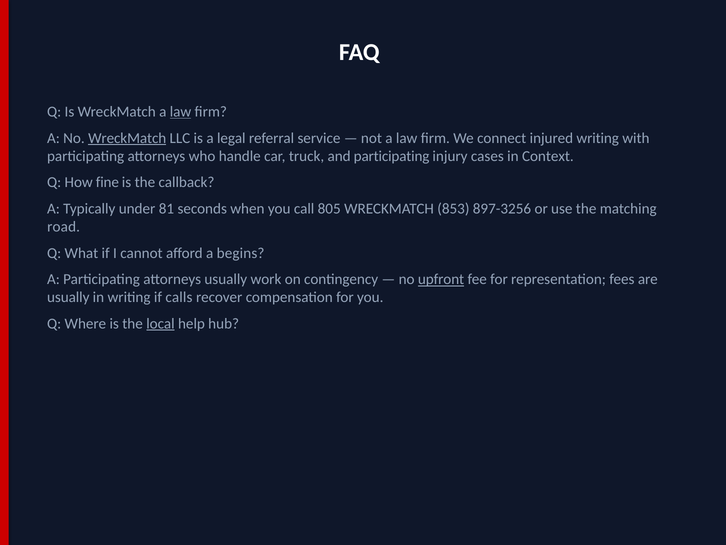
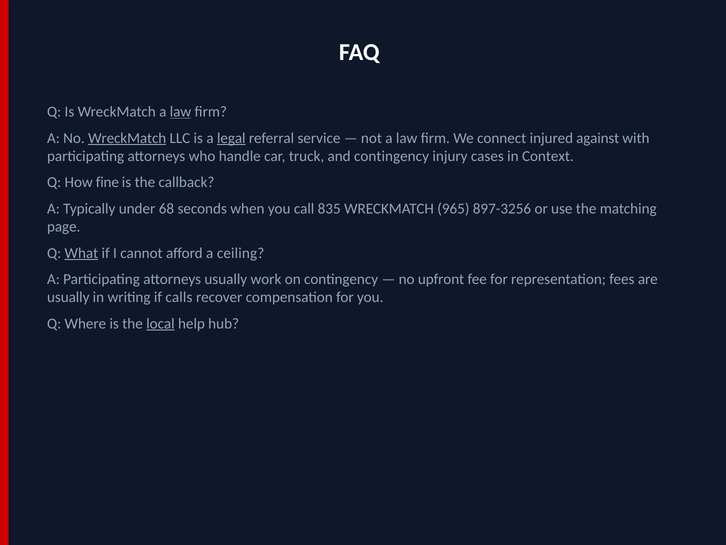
legal underline: none -> present
injured writing: writing -> against
and participating: participating -> contingency
81: 81 -> 68
805: 805 -> 835
853: 853 -> 965
road: road -> page
What underline: none -> present
begins: begins -> ceiling
upfront underline: present -> none
